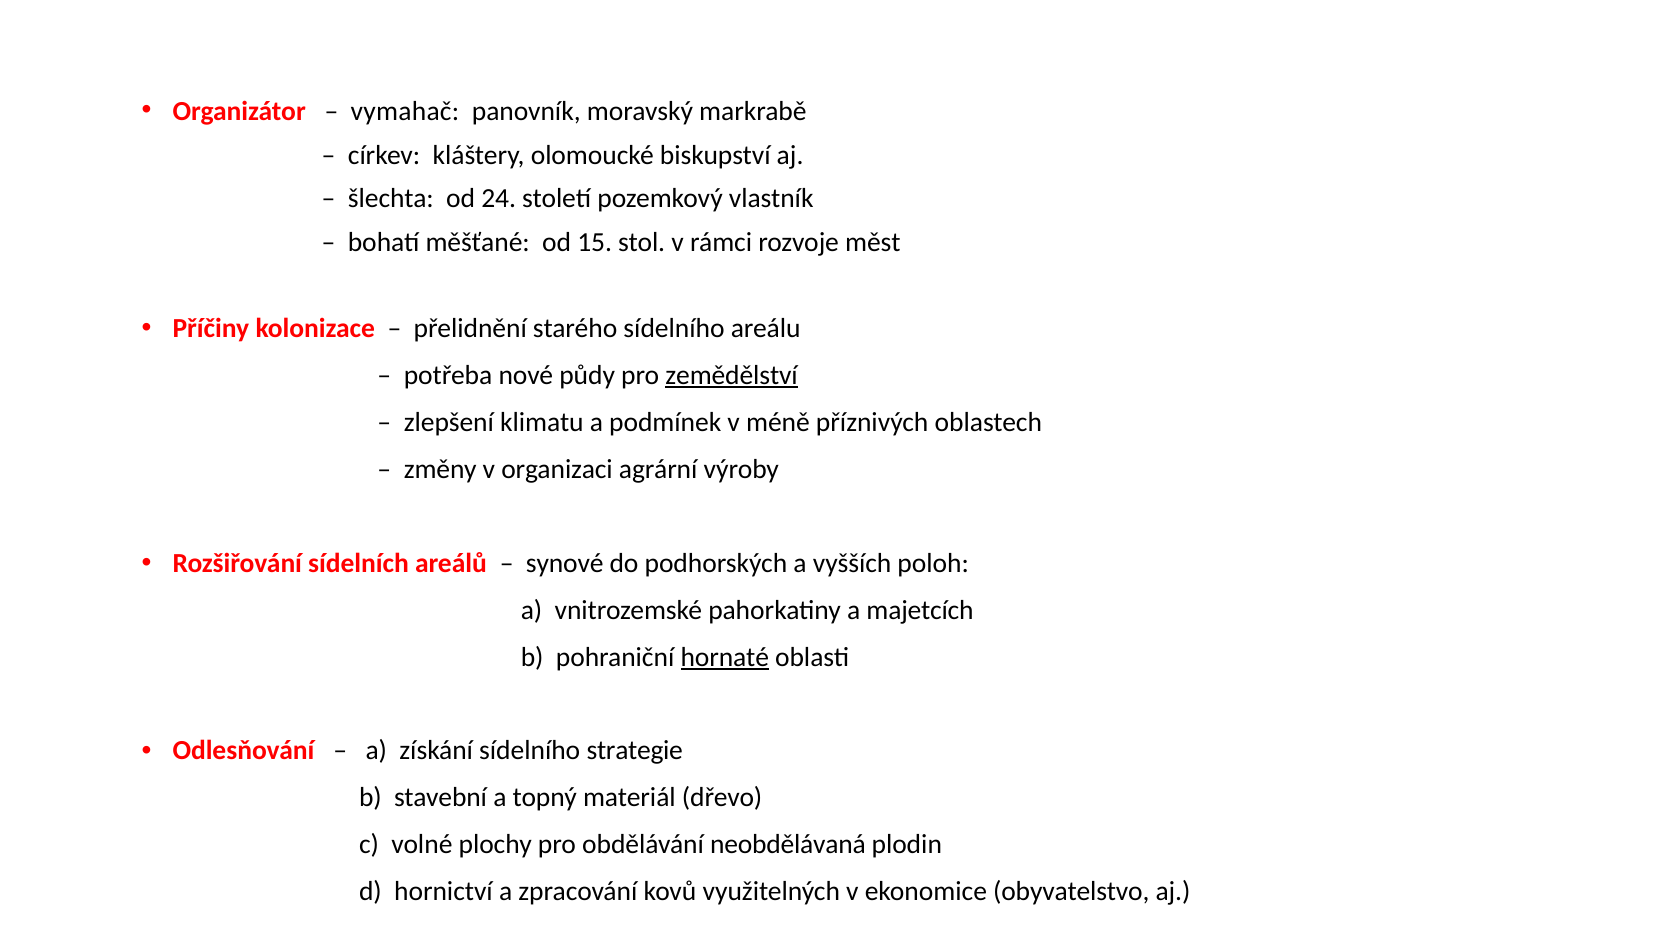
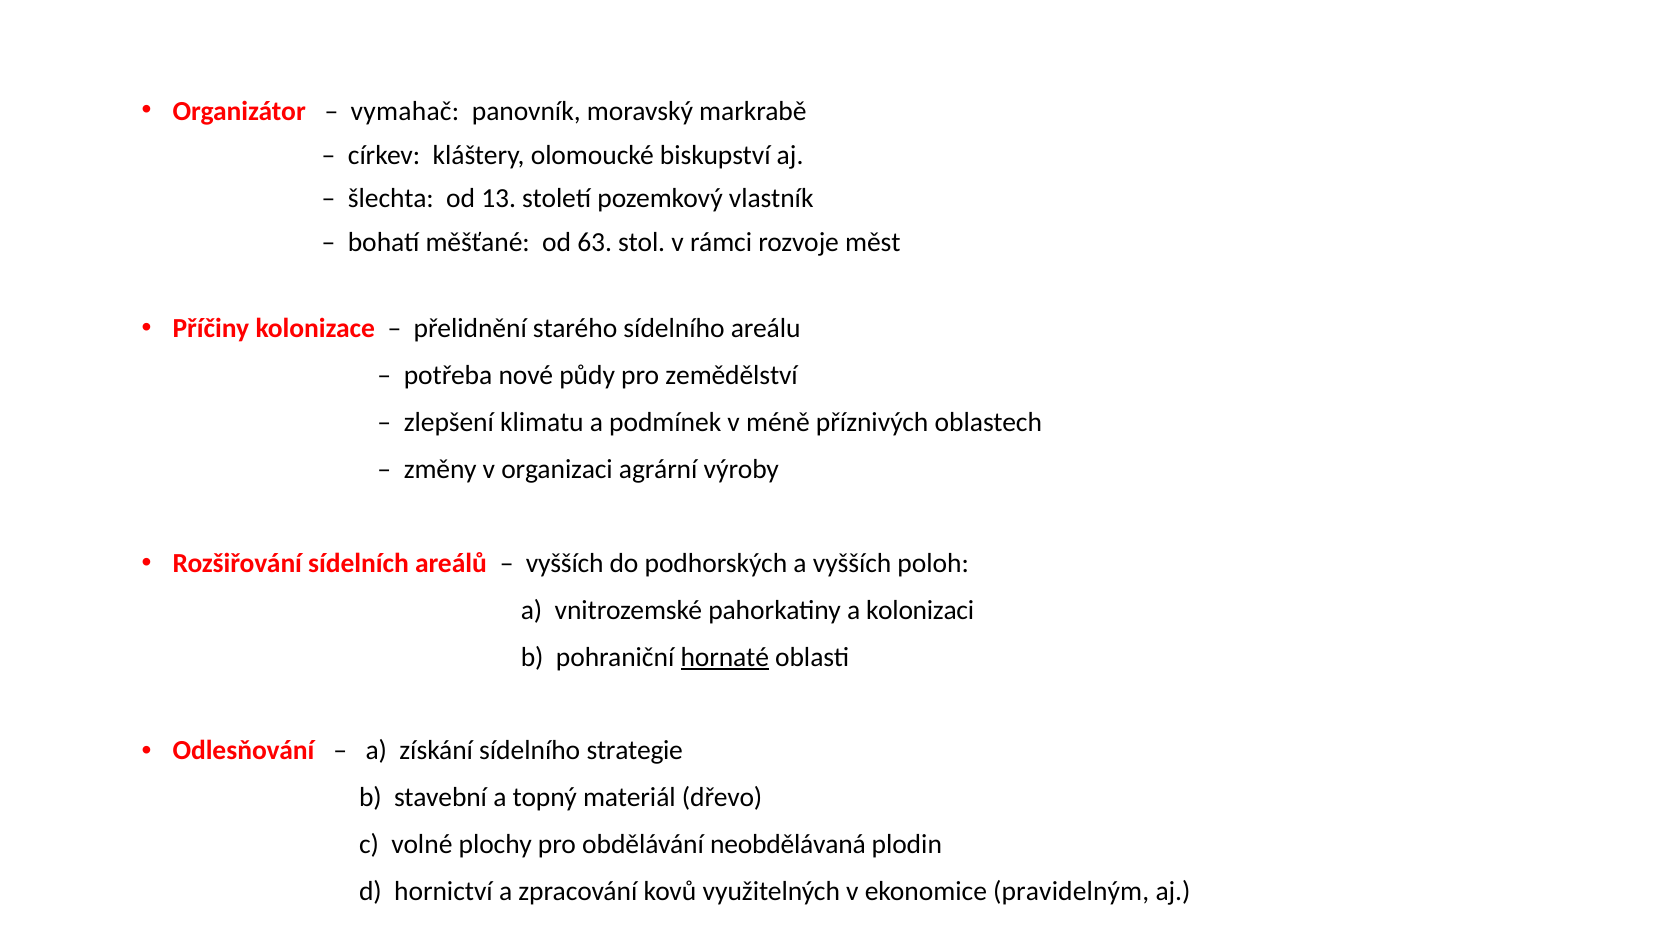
24: 24 -> 13
15: 15 -> 63
zemědělství underline: present -> none
synové at (565, 563): synové -> vyšších
majetcích: majetcích -> kolonizaci
obyvatelstvo: obyvatelstvo -> pravidelným
